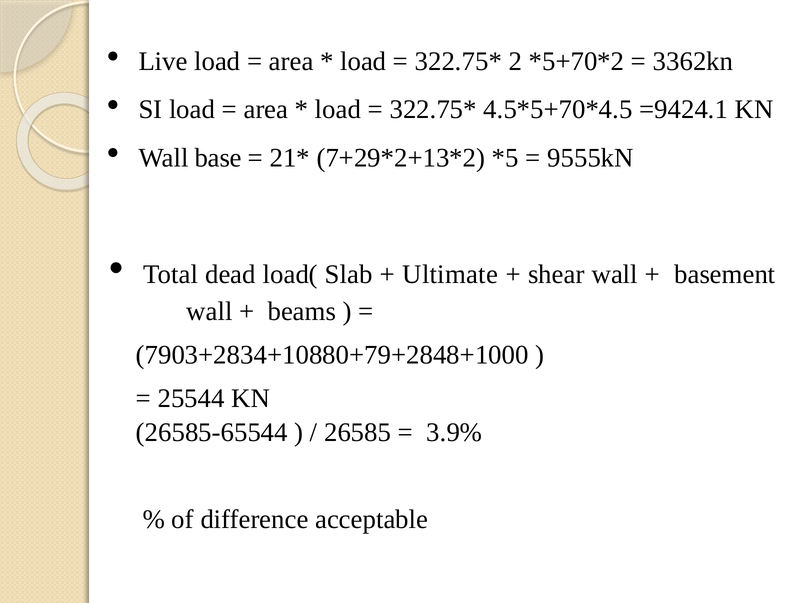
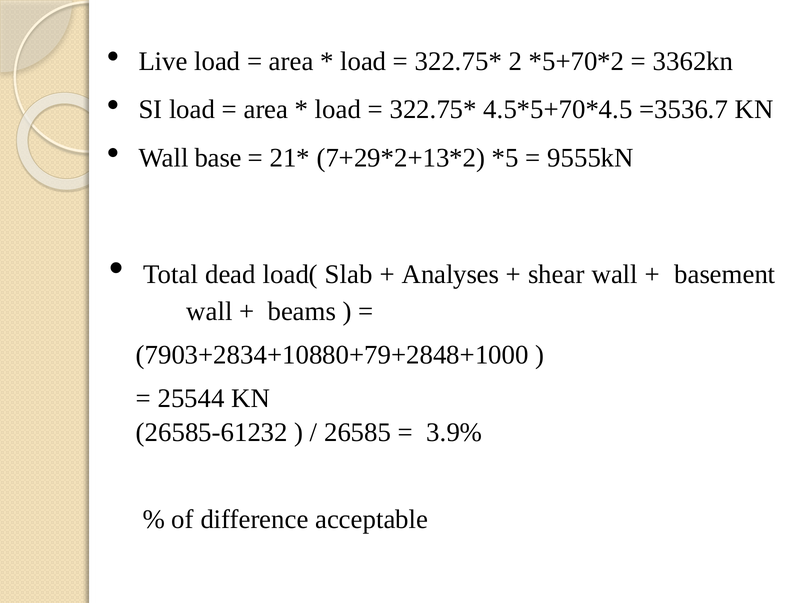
=9424.1: =9424.1 -> =3536.7
Ultimate: Ultimate -> Analyses
26585-65544: 26585-65544 -> 26585-61232
